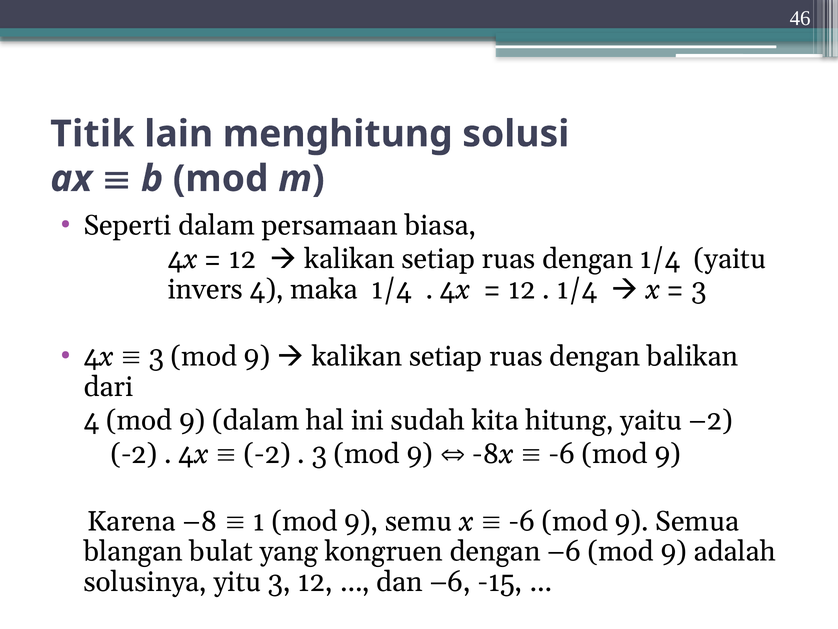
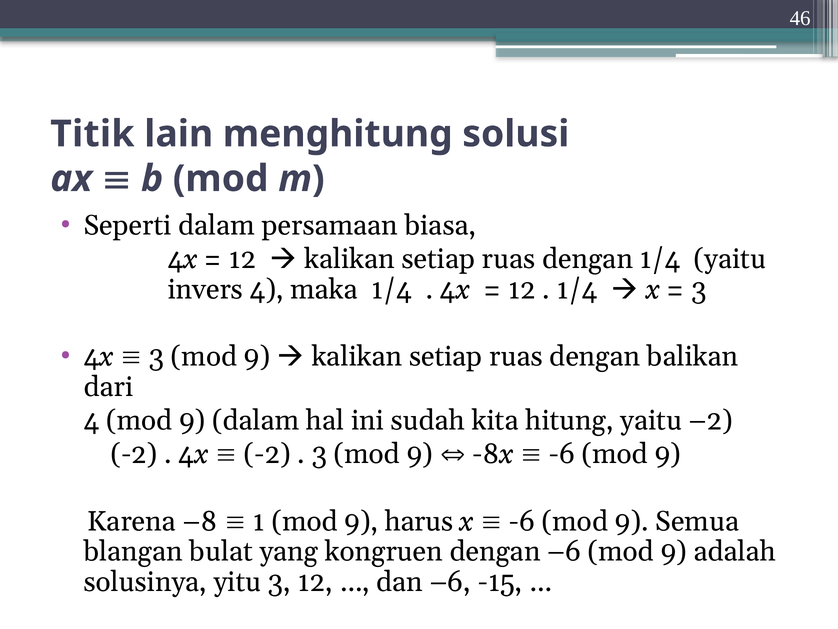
semu: semu -> harus
